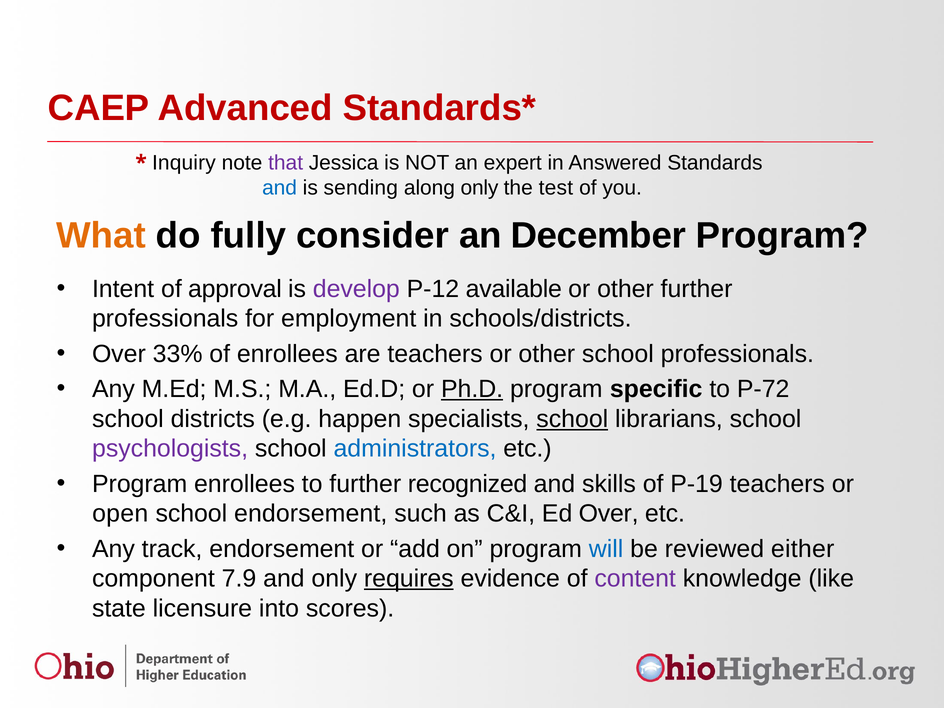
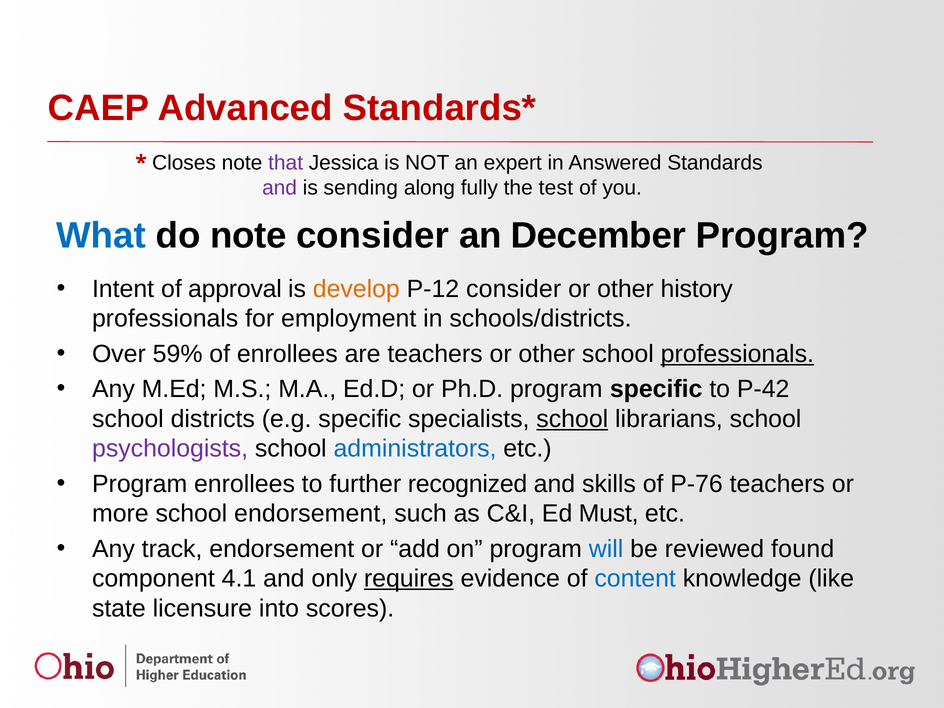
Inquiry: Inquiry -> Closes
and at (280, 188) colour: blue -> purple
along only: only -> fully
What colour: orange -> blue
do fully: fully -> note
develop colour: purple -> orange
P-12 available: available -> consider
other further: further -> history
33%: 33% -> 59%
professionals at (737, 354) underline: none -> present
Ph.D underline: present -> none
P-72: P-72 -> P-42
e.g happen: happen -> specific
P-19: P-19 -> P-76
open: open -> more
Ed Over: Over -> Must
either: either -> found
7.9: 7.9 -> 4.1
content colour: purple -> blue
